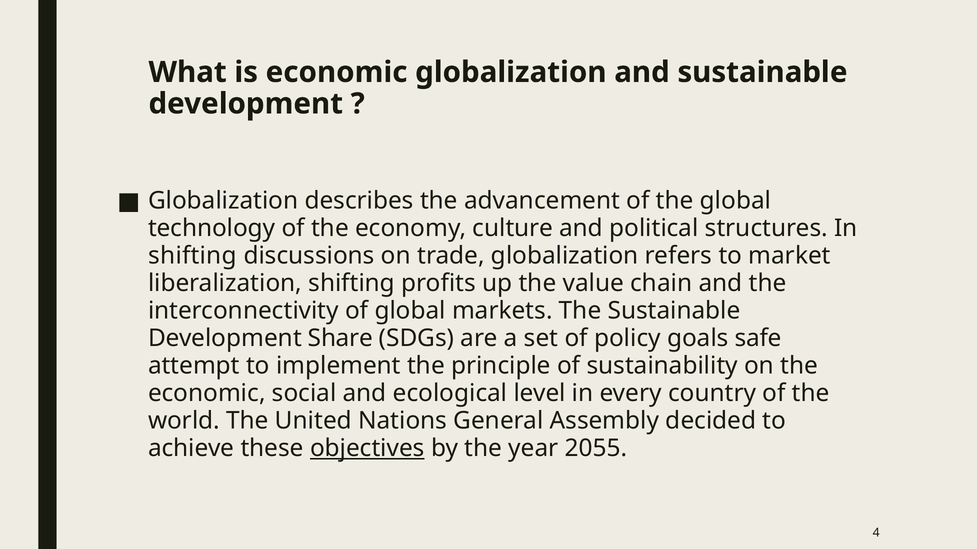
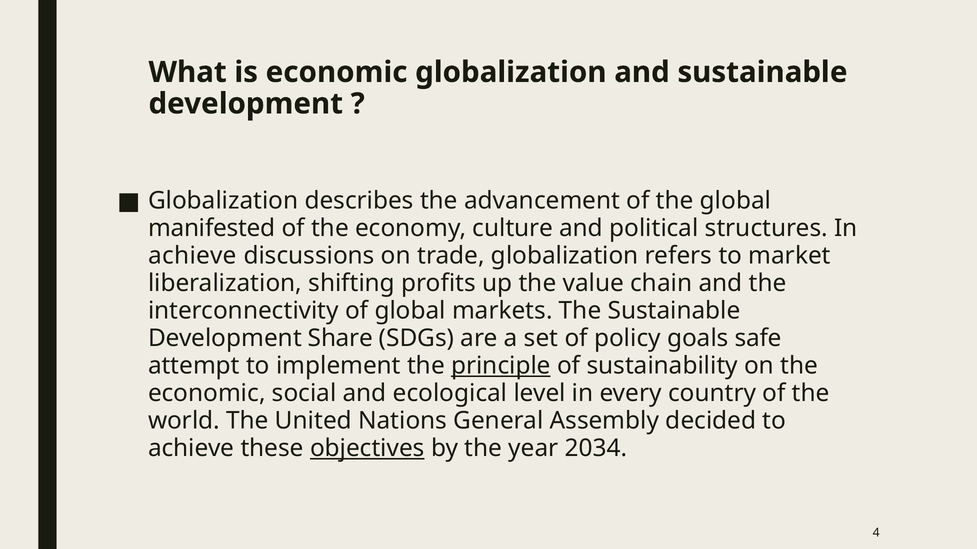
technology: technology -> manifested
shifting at (193, 256): shifting -> achieve
principle underline: none -> present
2055: 2055 -> 2034
